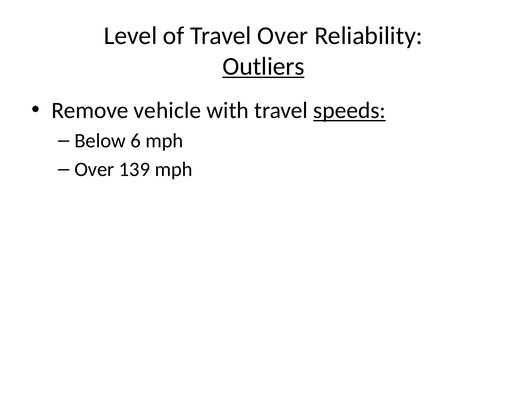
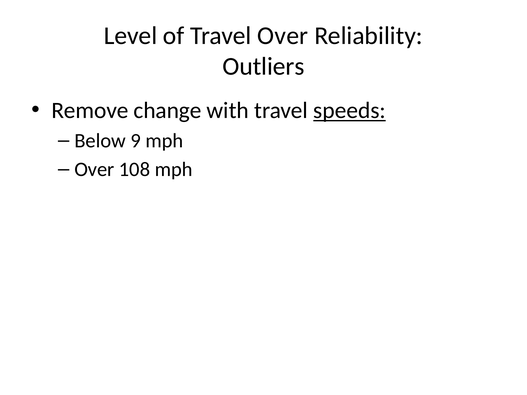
Outliers underline: present -> none
vehicle: vehicle -> change
6: 6 -> 9
139: 139 -> 108
